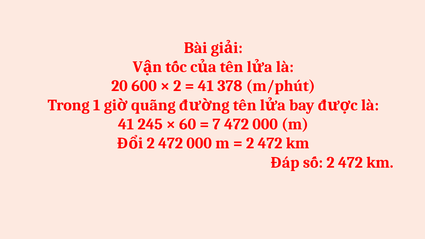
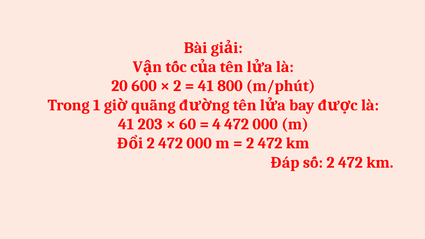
378: 378 -> 800
245: 245 -> 203
7: 7 -> 4
